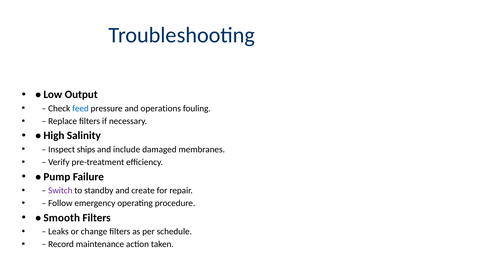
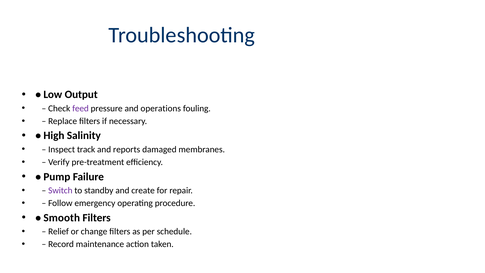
feed colour: blue -> purple
ships: ships -> track
include: include -> reports
Leaks: Leaks -> Relief
